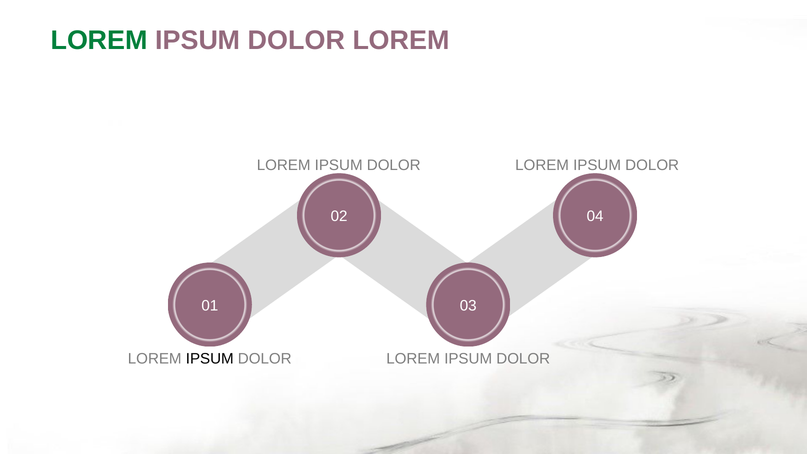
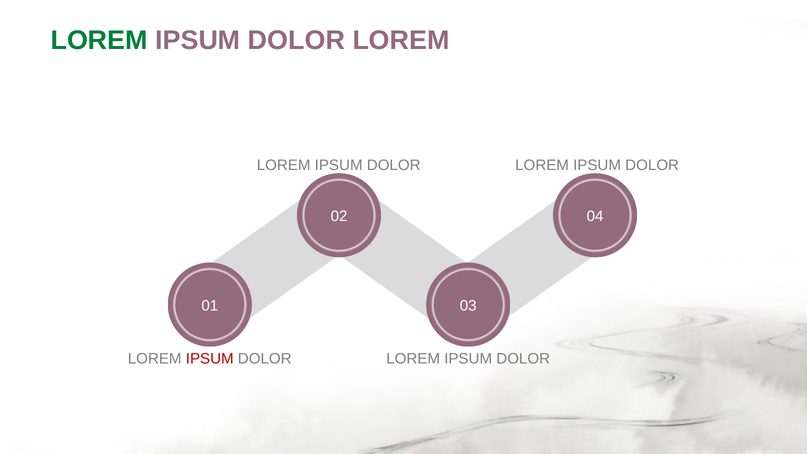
IPSUM at (210, 359) colour: black -> red
